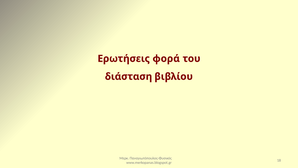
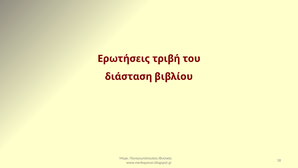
φορά: φορά -> τριβή
